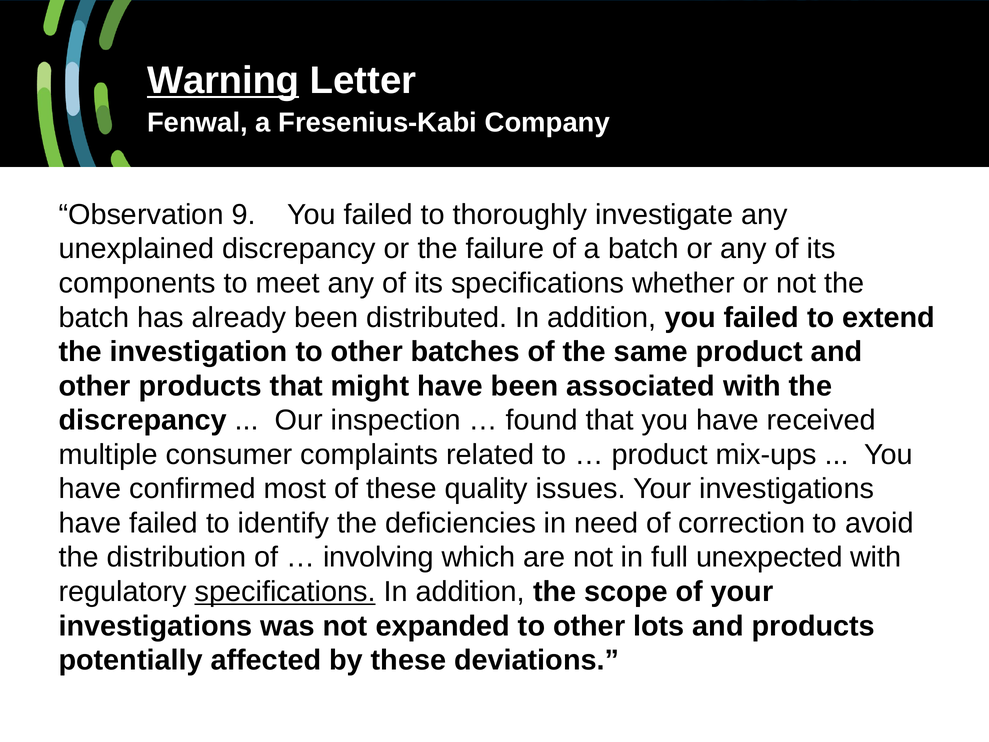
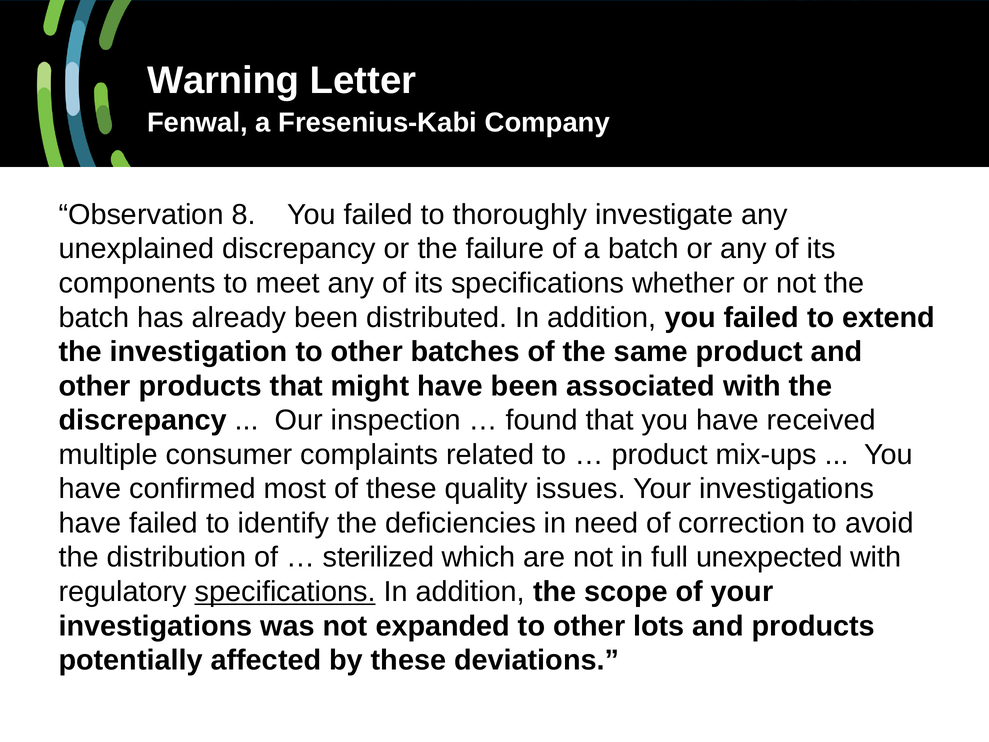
Warning underline: present -> none
9: 9 -> 8
involving: involving -> sterilized
